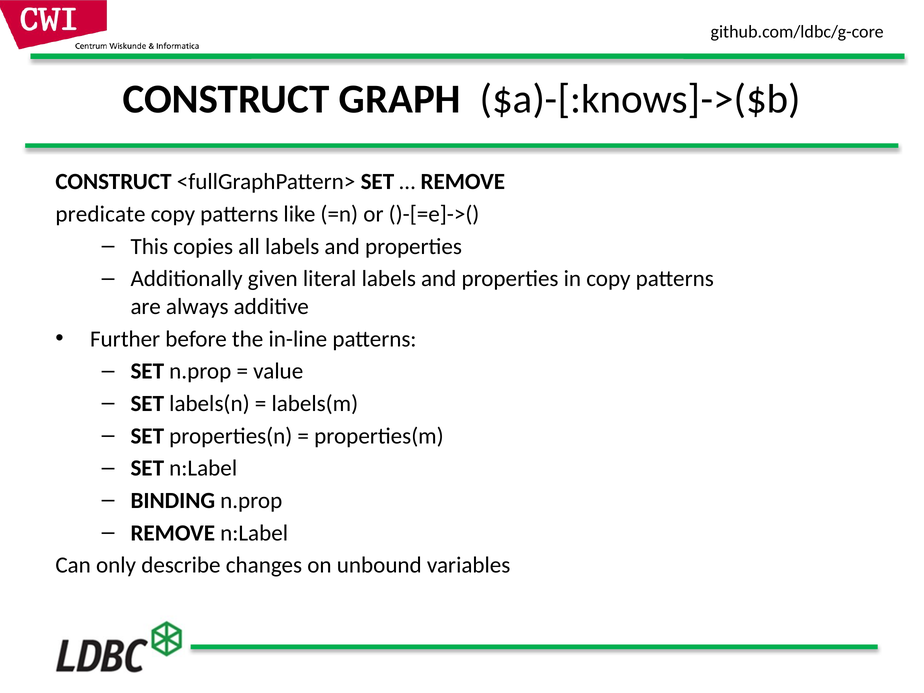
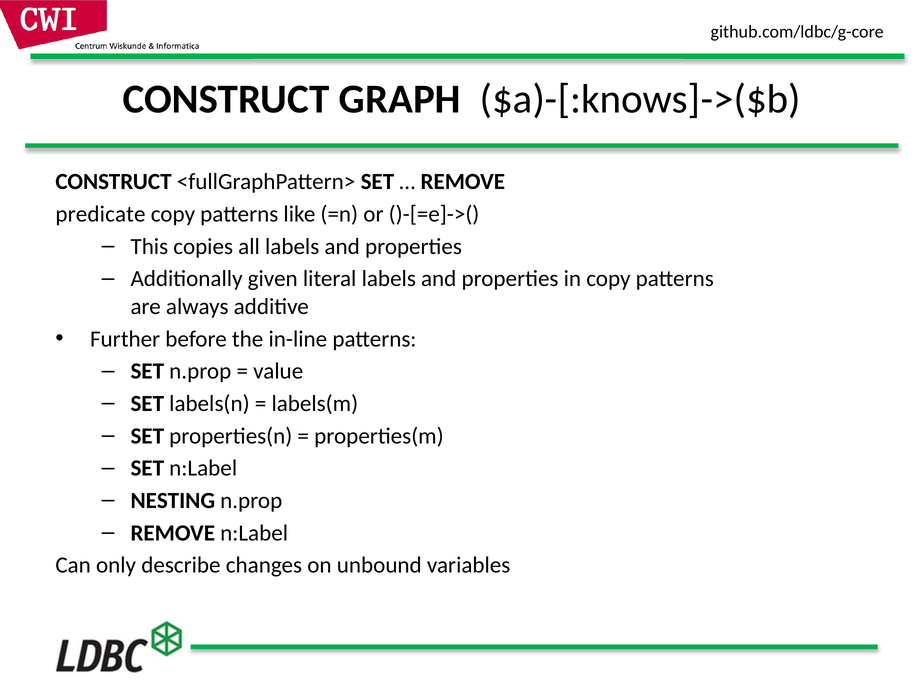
BINDING: BINDING -> NESTING
